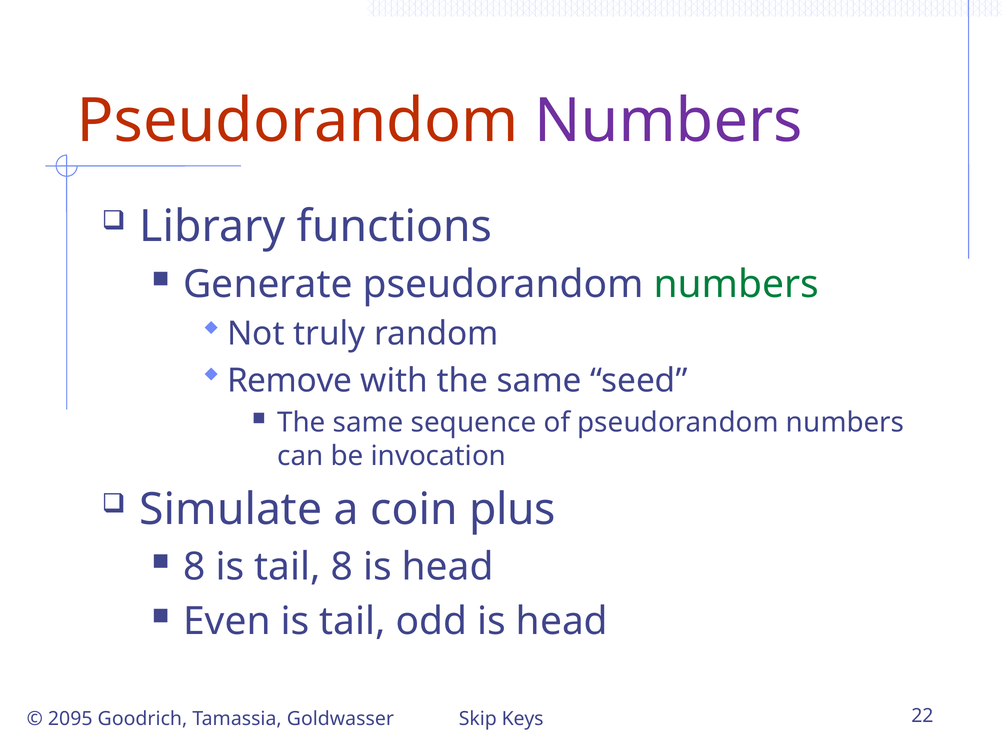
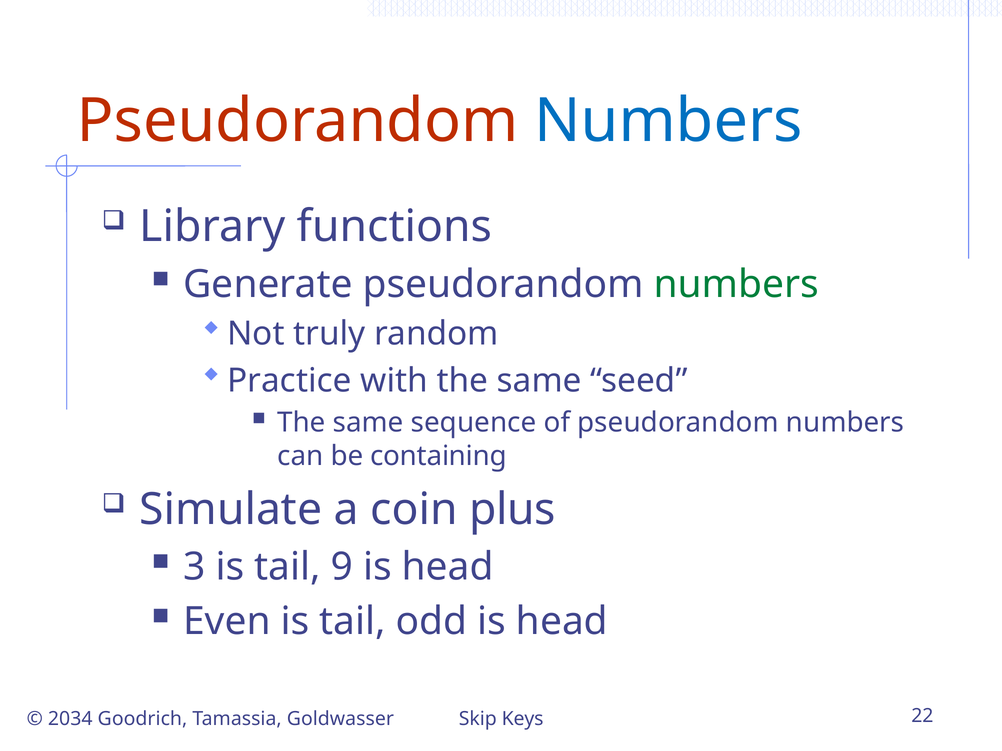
Numbers at (668, 121) colour: purple -> blue
Remove: Remove -> Practice
invocation: invocation -> containing
8 at (194, 567): 8 -> 3
tail 8: 8 -> 9
2095: 2095 -> 2034
